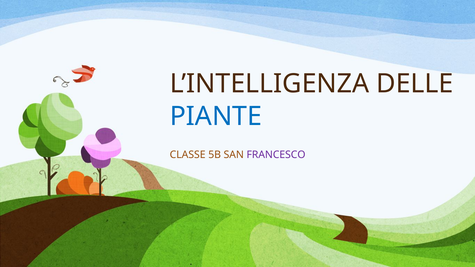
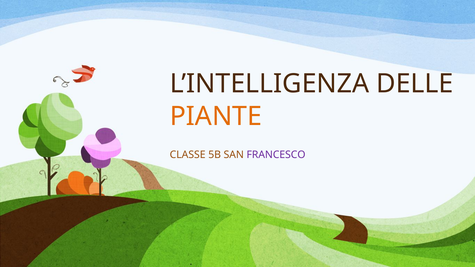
PIANTE colour: blue -> orange
